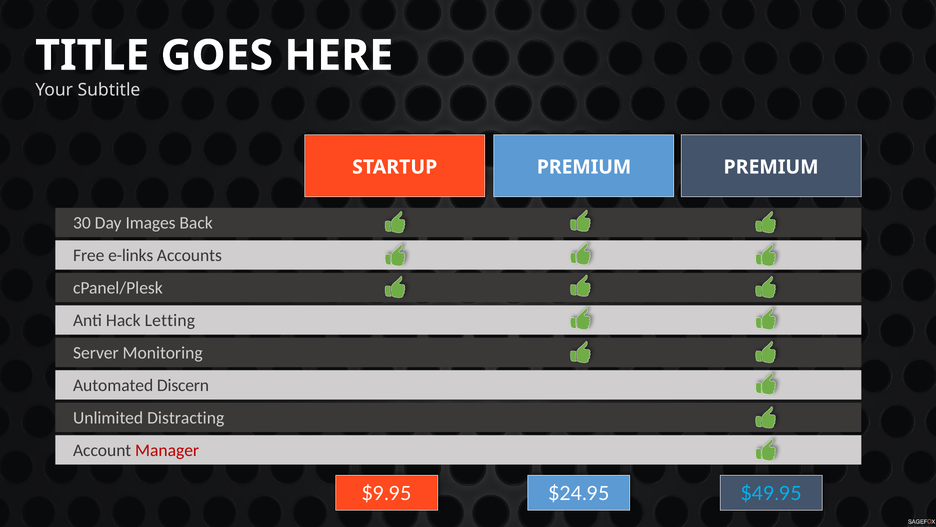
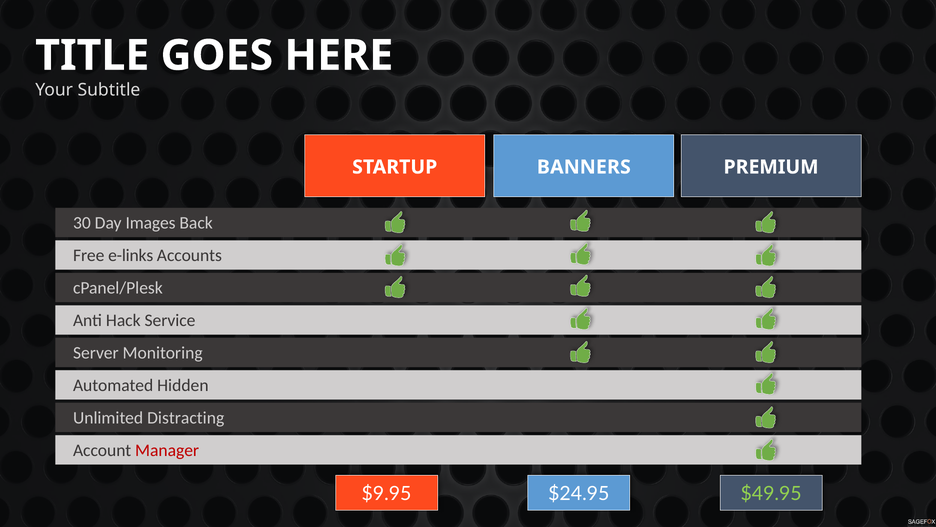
STARTUP PREMIUM: PREMIUM -> BANNERS
Letting: Letting -> Service
Discern: Discern -> Hidden
$49.95 colour: light blue -> light green
